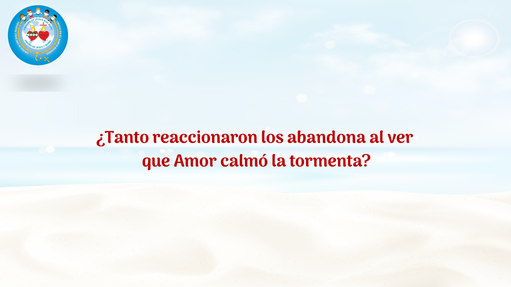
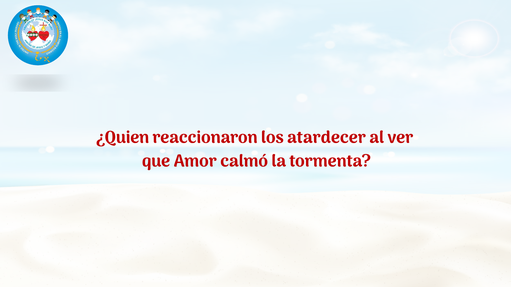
¿Tanto: ¿Tanto -> ¿Quien
abandona: abandona -> atardecer
